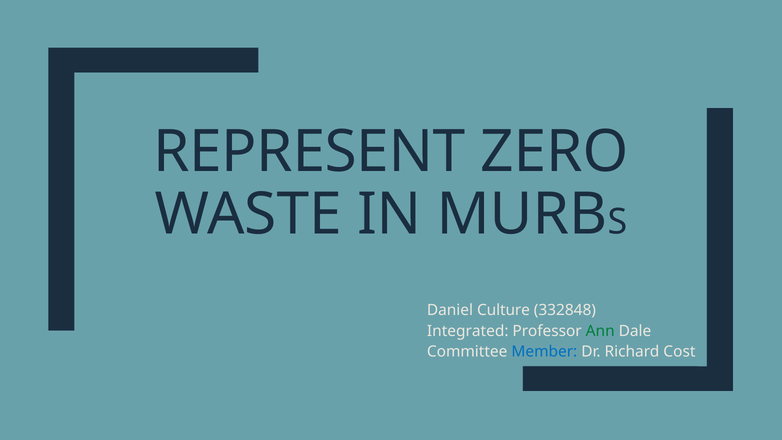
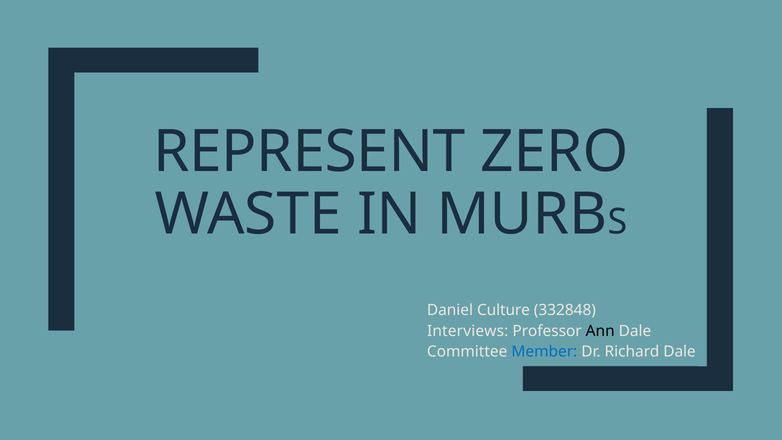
Integrated: Integrated -> Interviews
Ann colour: green -> black
Richard Cost: Cost -> Dale
